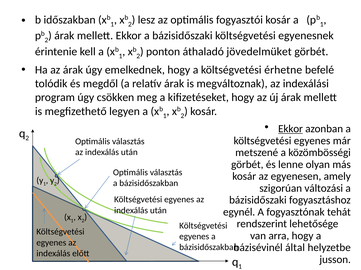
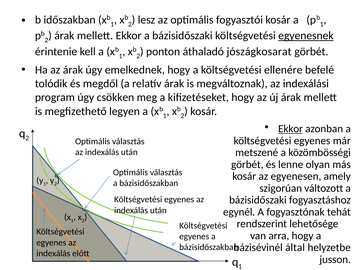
egyenesnek underline: none -> present
jövedelmüket: jövedelmüket -> jószágkosarat
érhetne: érhetne -> ellenére
változási: változási -> változott
